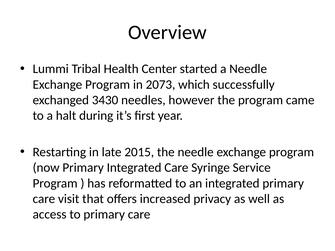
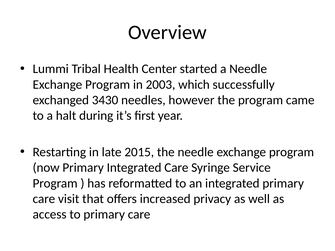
2073: 2073 -> 2003
